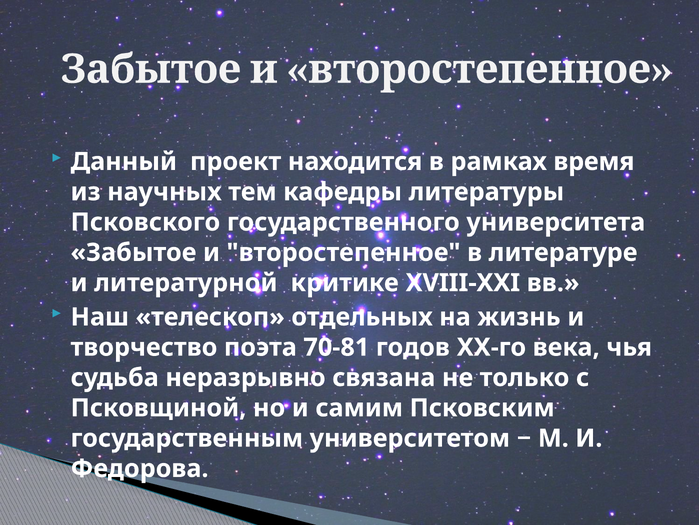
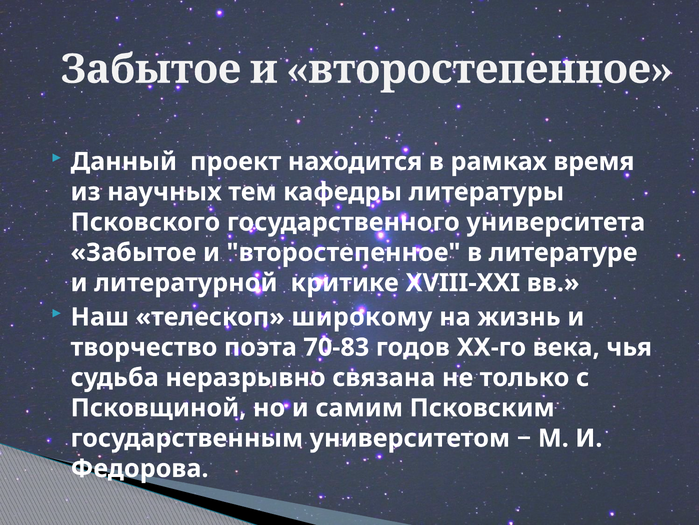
отдельных: отдельных -> широкому
70-81: 70-81 -> 70-83
